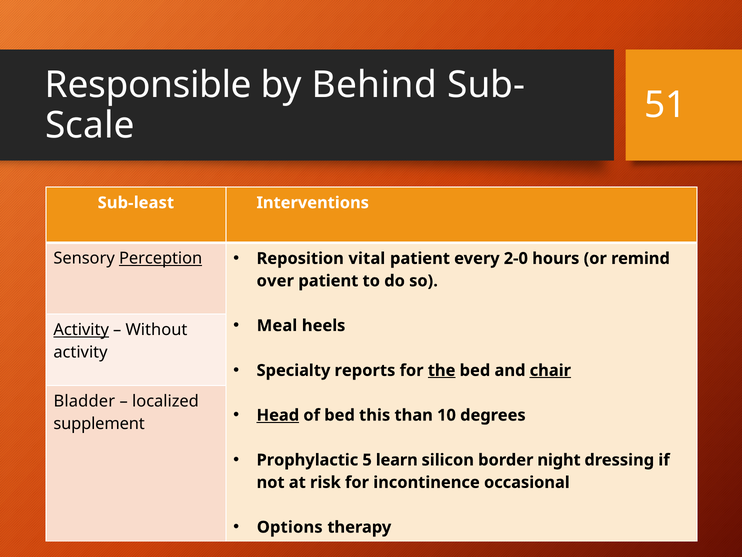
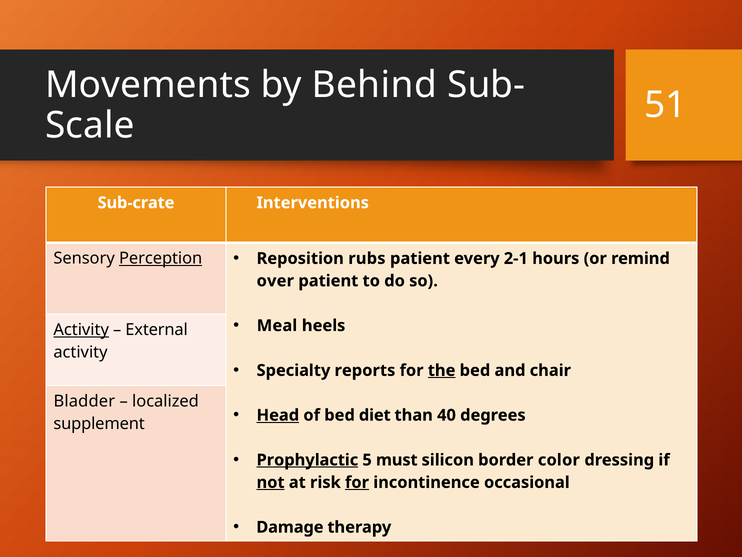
Responsible: Responsible -> Movements
Sub-least: Sub-least -> Sub-crate
vital: vital -> rubs
2-0: 2-0 -> 2-1
Without: Without -> External
chair underline: present -> none
this: this -> diet
10: 10 -> 40
Prophylactic underline: none -> present
learn: learn -> must
night: night -> color
not underline: none -> present
for at (357, 482) underline: none -> present
Options: Options -> Damage
